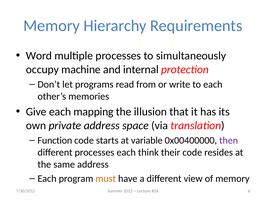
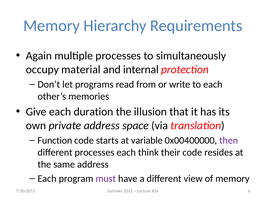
Word: Word -> Again
machine: machine -> material
mapping: mapping -> duration
must colour: orange -> purple
